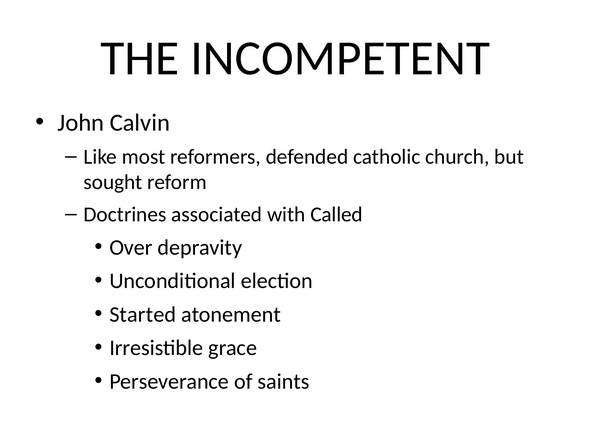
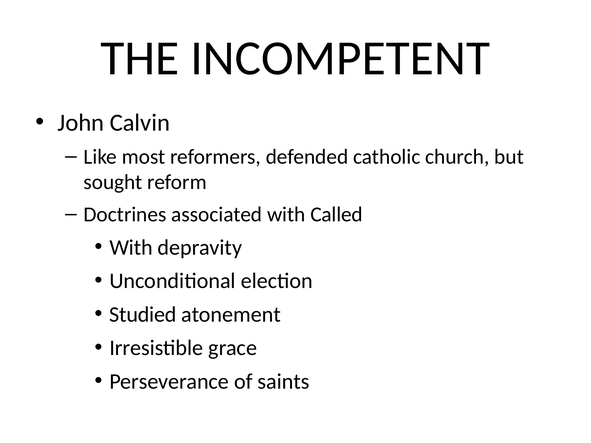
Over at (131, 248): Over -> With
Started: Started -> Studied
